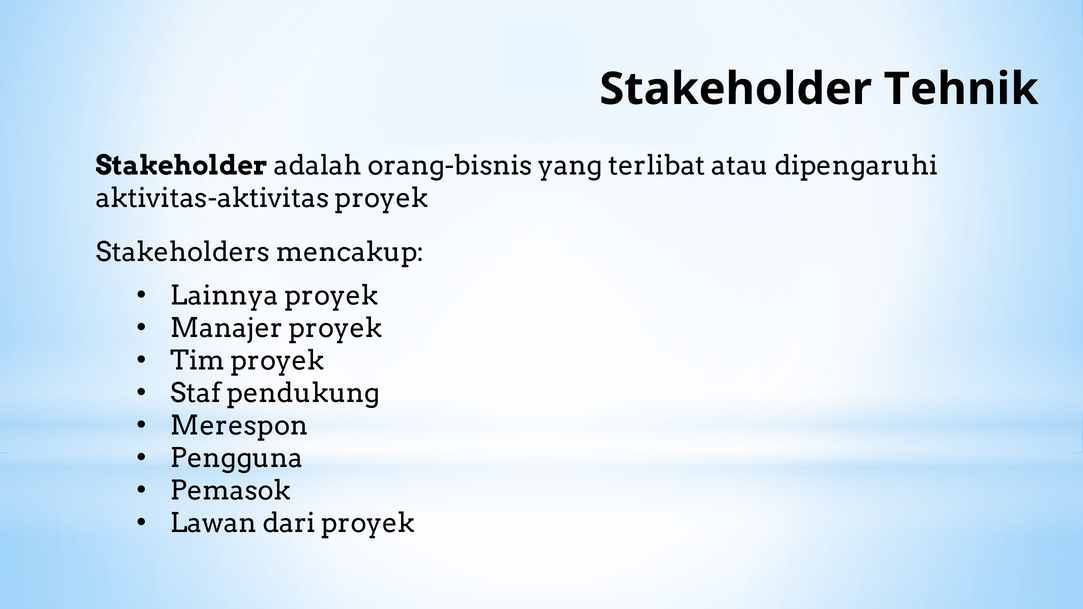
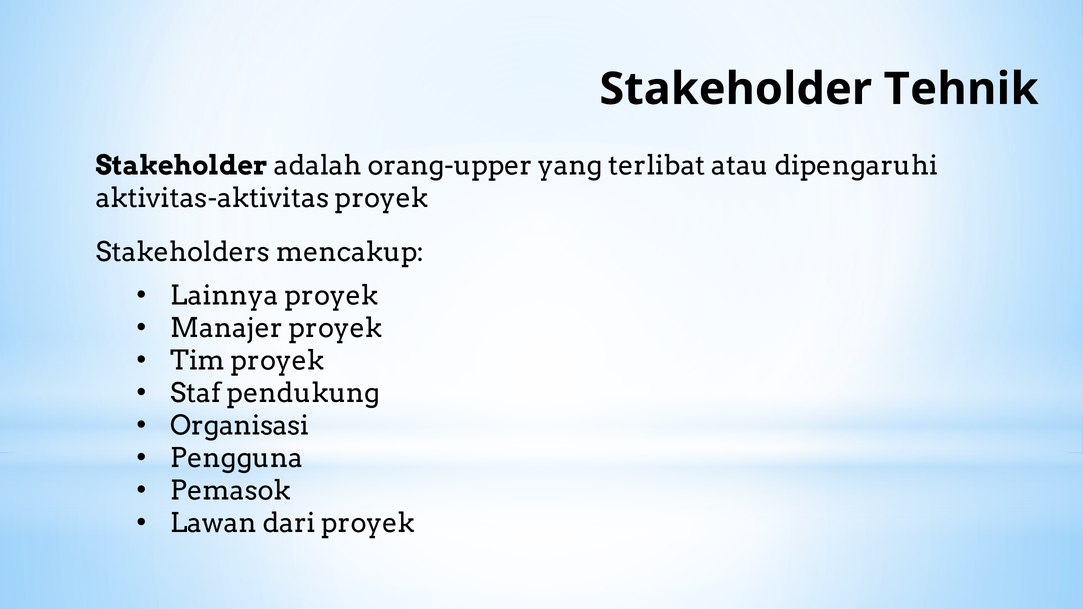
orang-bisnis: orang-bisnis -> orang-upper
Merespon: Merespon -> Organisasi
